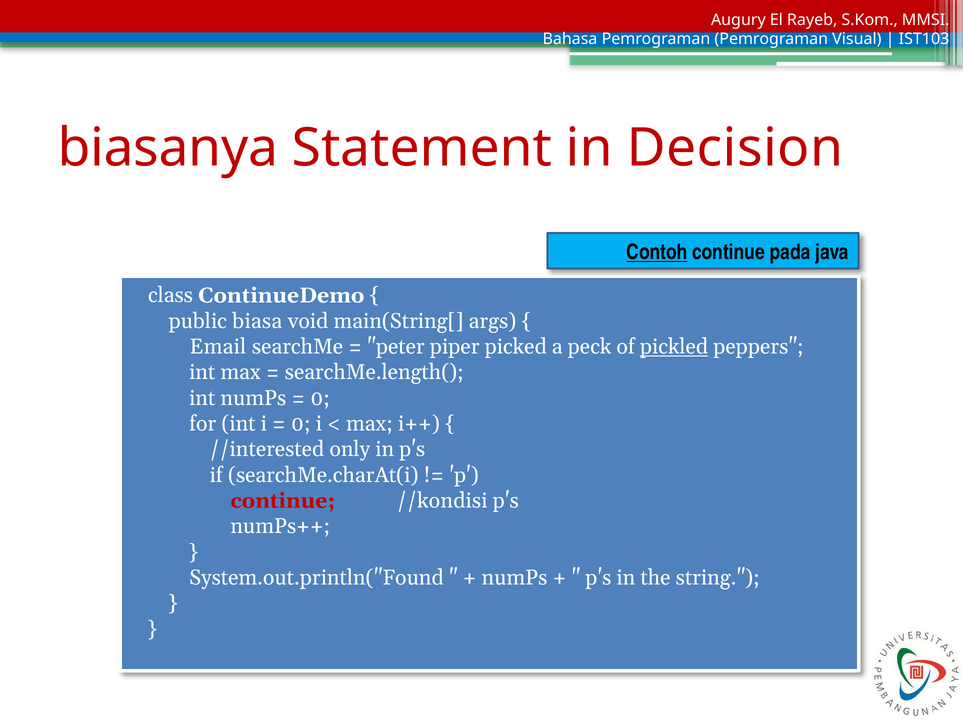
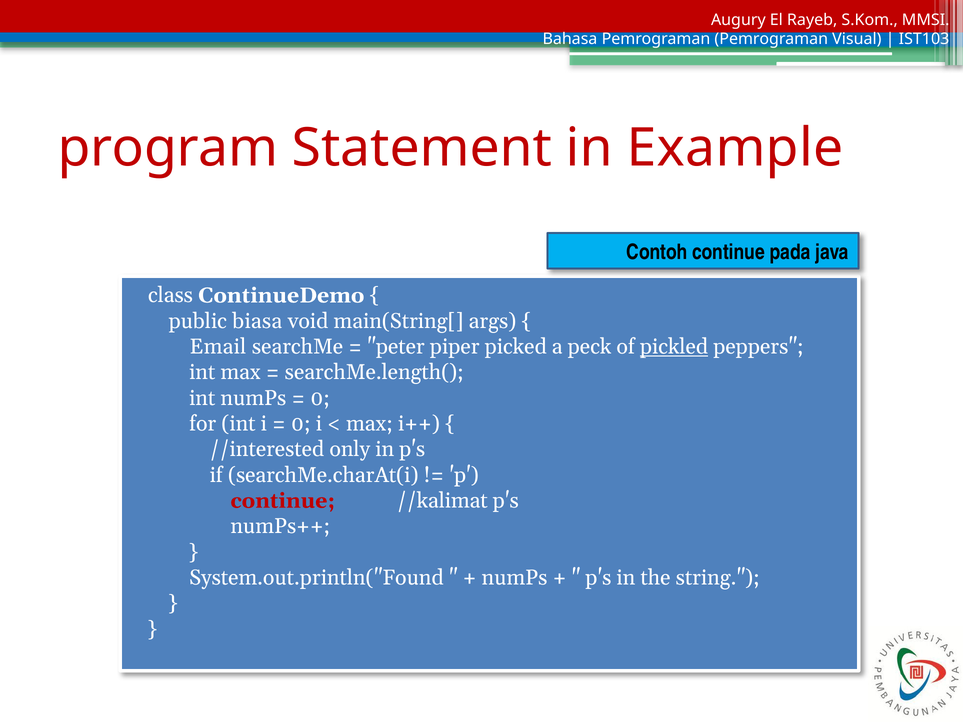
biasanya: biasanya -> program
Decision: Decision -> Example
Contoh underline: present -> none
//kondisi: //kondisi -> //kalimat
